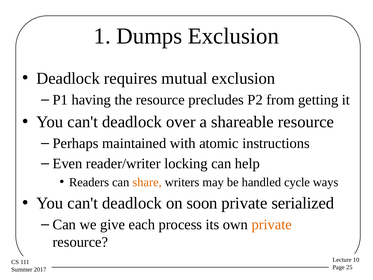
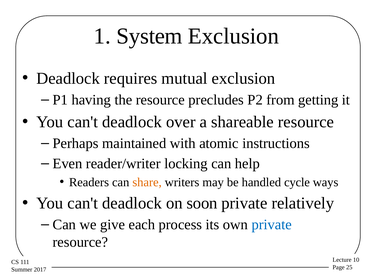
Dumps: Dumps -> System
serialized: serialized -> relatively
private at (272, 224) colour: orange -> blue
